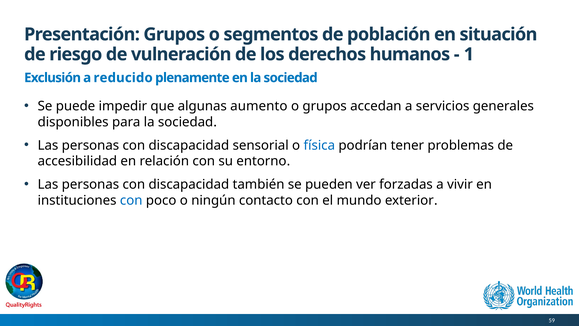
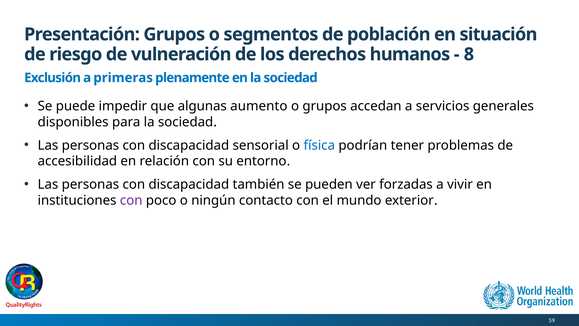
1: 1 -> 8
reducido: reducido -> primeras
con at (131, 200) colour: blue -> purple
